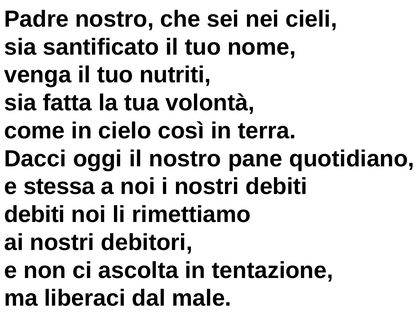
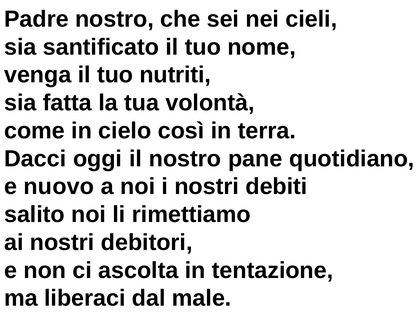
stessa: stessa -> nuovo
debiti at (35, 215): debiti -> salito
